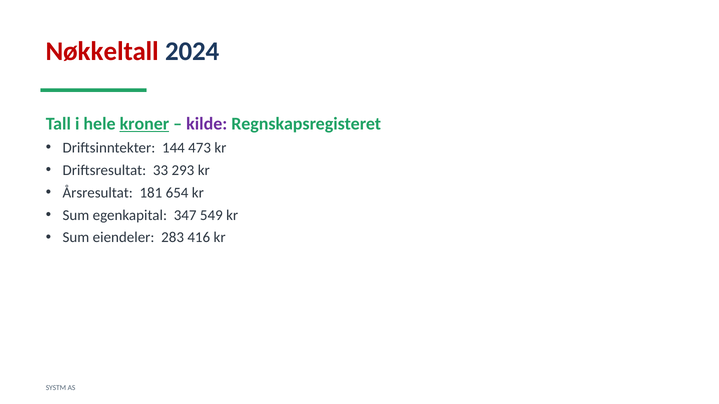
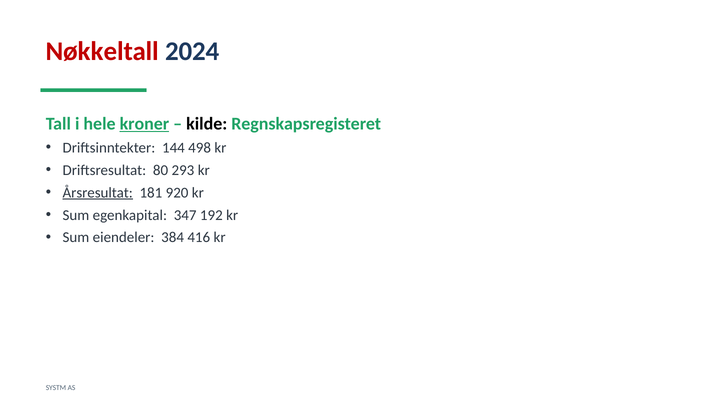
kilde colour: purple -> black
473: 473 -> 498
33: 33 -> 80
Årsresultat underline: none -> present
654: 654 -> 920
549: 549 -> 192
283: 283 -> 384
